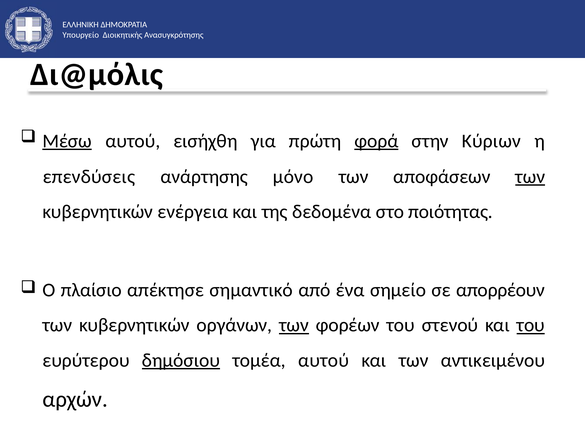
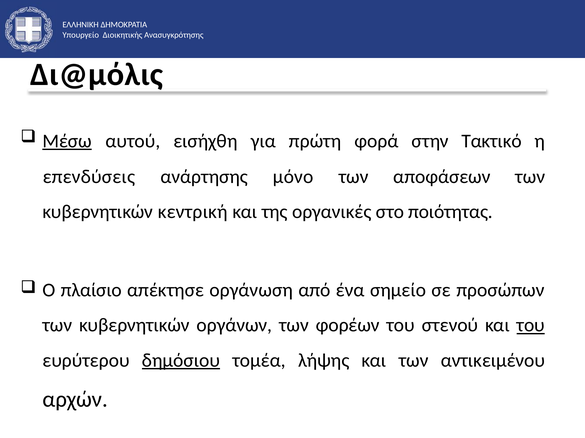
φορά underline: present -> none
Κύριων: Κύριων -> Τακτικό
των at (530, 177) underline: present -> none
ενέργεια: ενέργεια -> κεντρική
δεδομένα: δεδομένα -> οργανικές
σημαντικό: σημαντικό -> οργάνωση
απορρέουν: απορρέουν -> προσώπων
των at (294, 326) underline: present -> none
τομέα αυτού: αυτού -> λήψης
